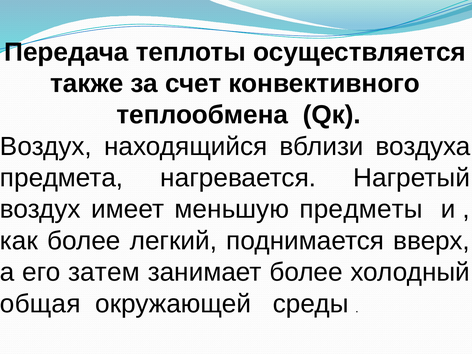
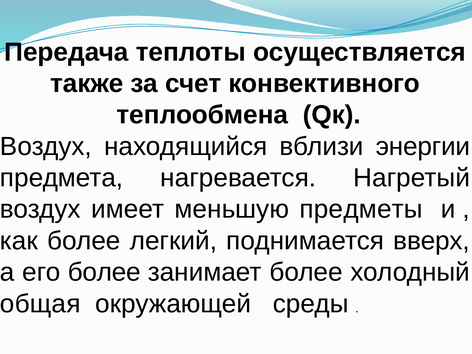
воздуха: воздуха -> энергии
его затем: затем -> более
